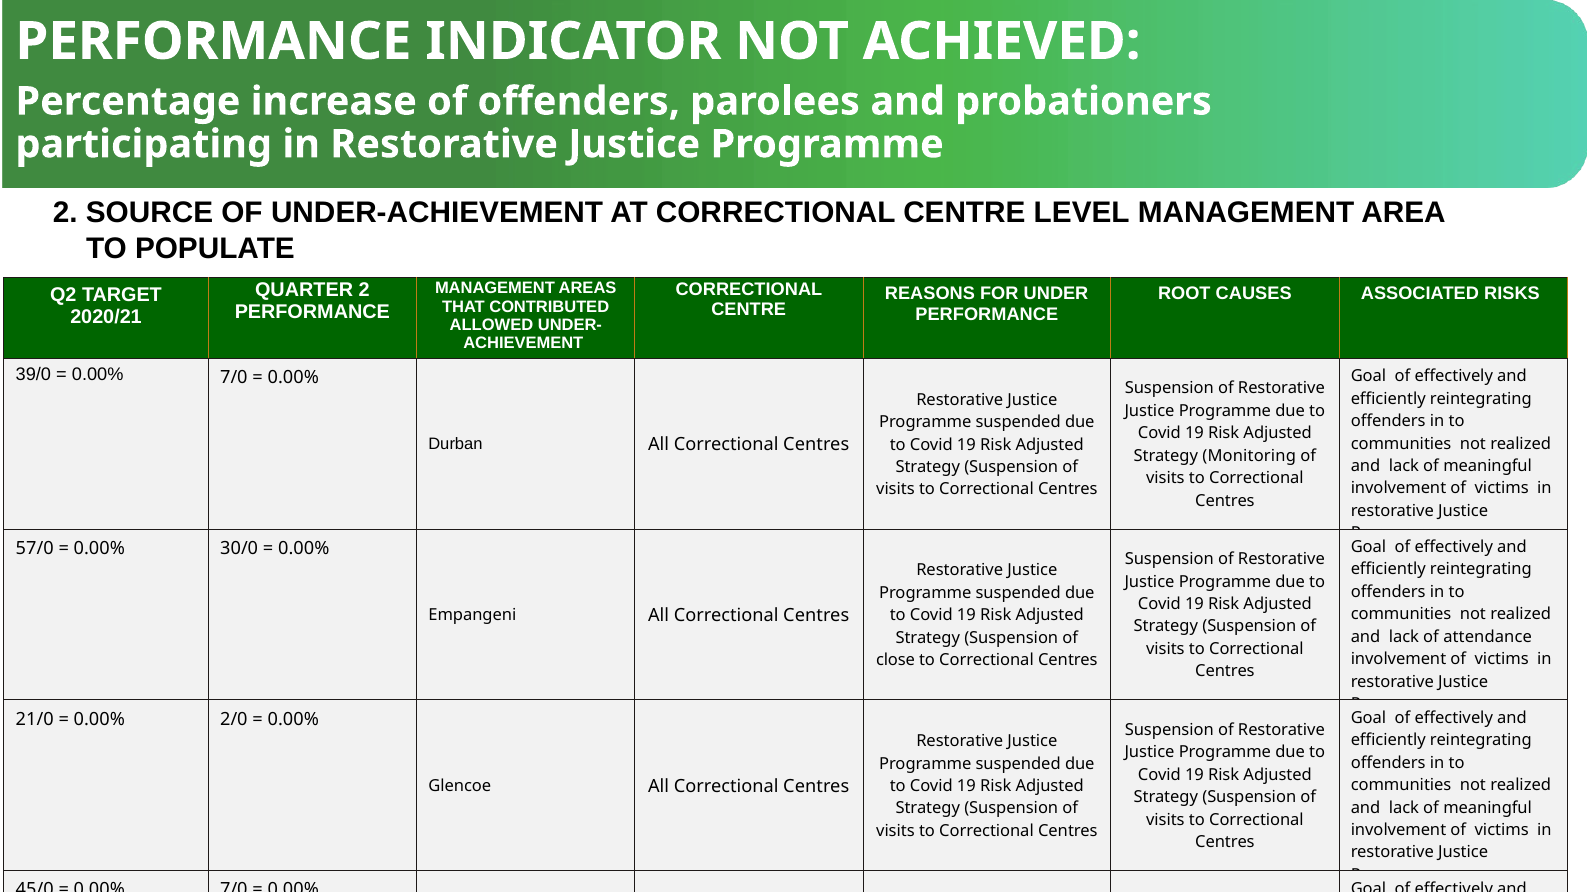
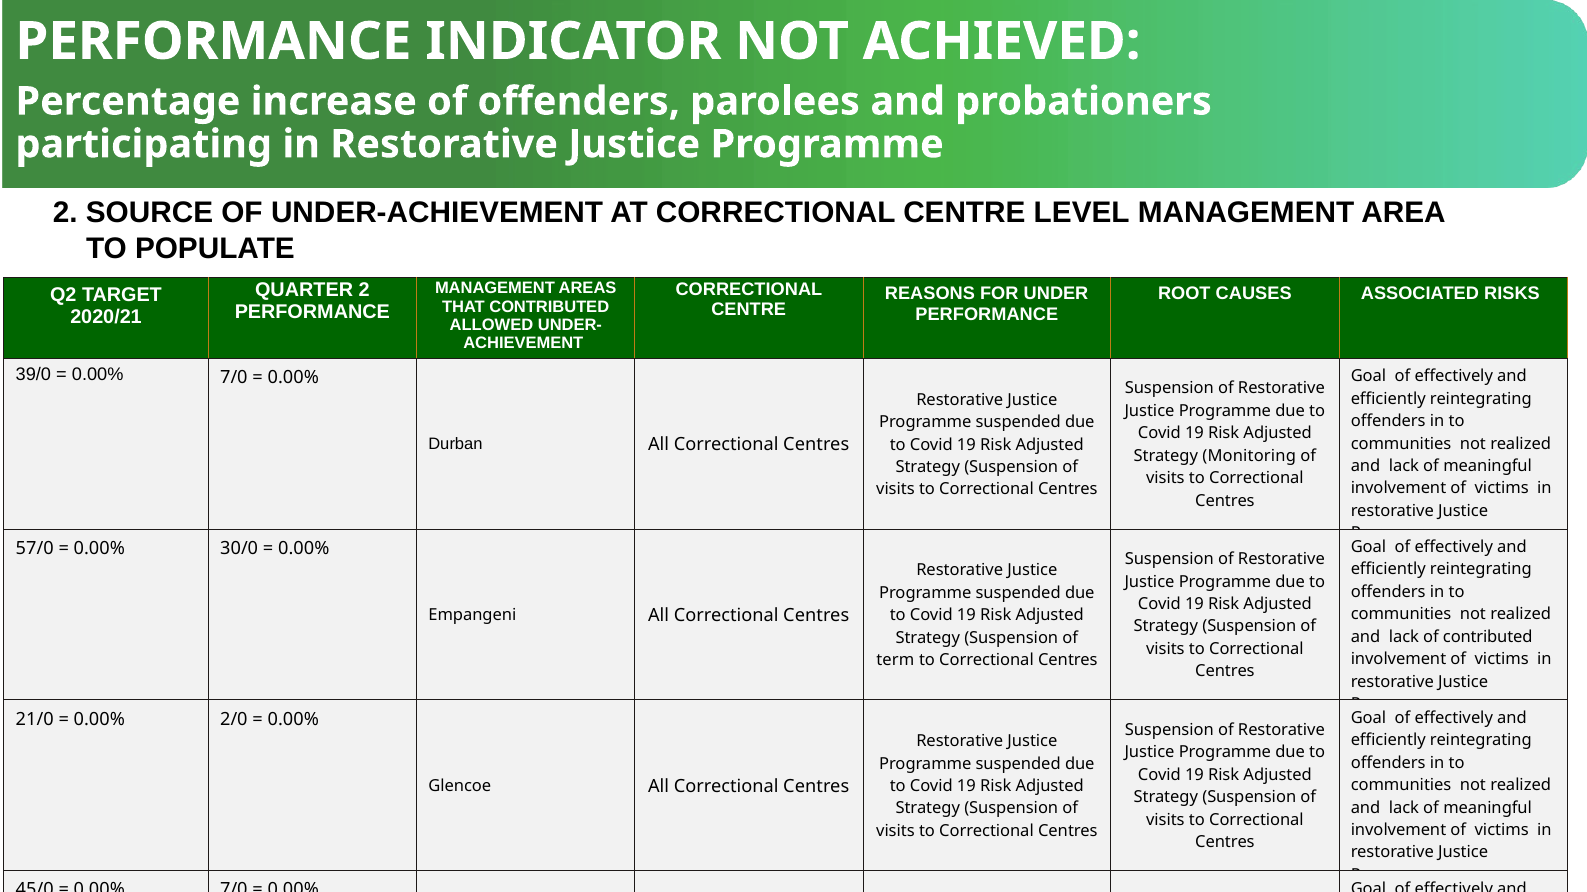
of attendance: attendance -> contributed
close: close -> term
